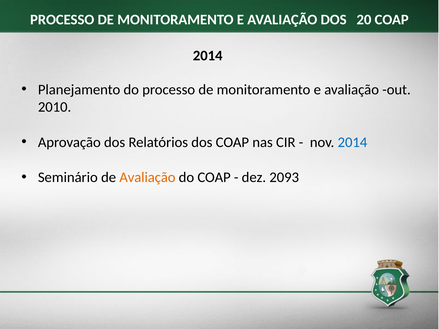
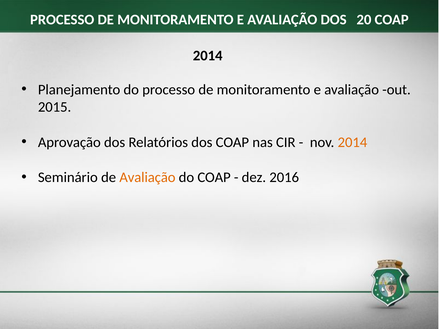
2010: 2010 -> 2015
2014 at (352, 142) colour: blue -> orange
2093: 2093 -> 2016
